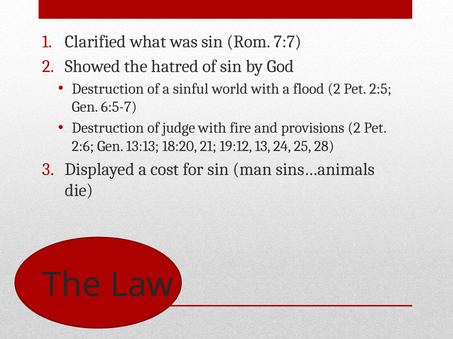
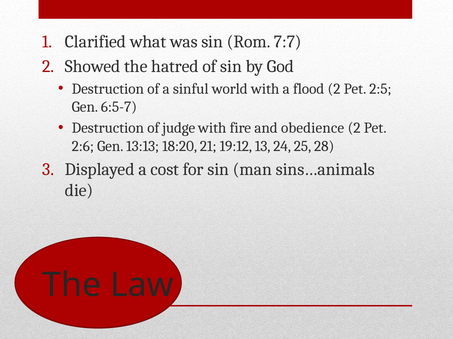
provisions: provisions -> obedience
